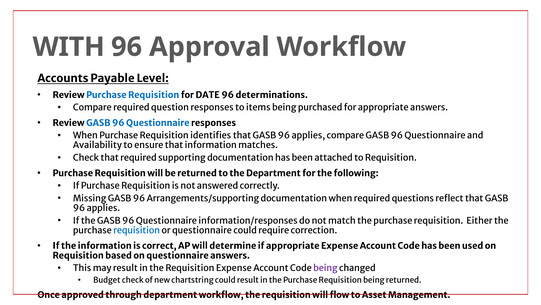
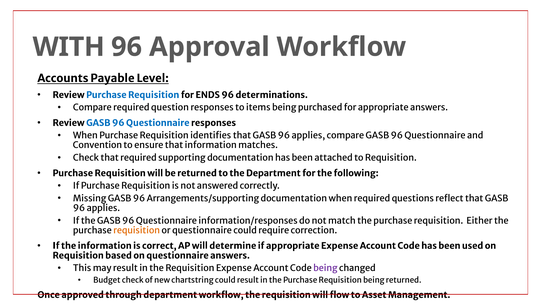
DATE: DATE -> ENDS
Availability: Availability -> Convention
requisition at (137, 230) colour: blue -> orange
